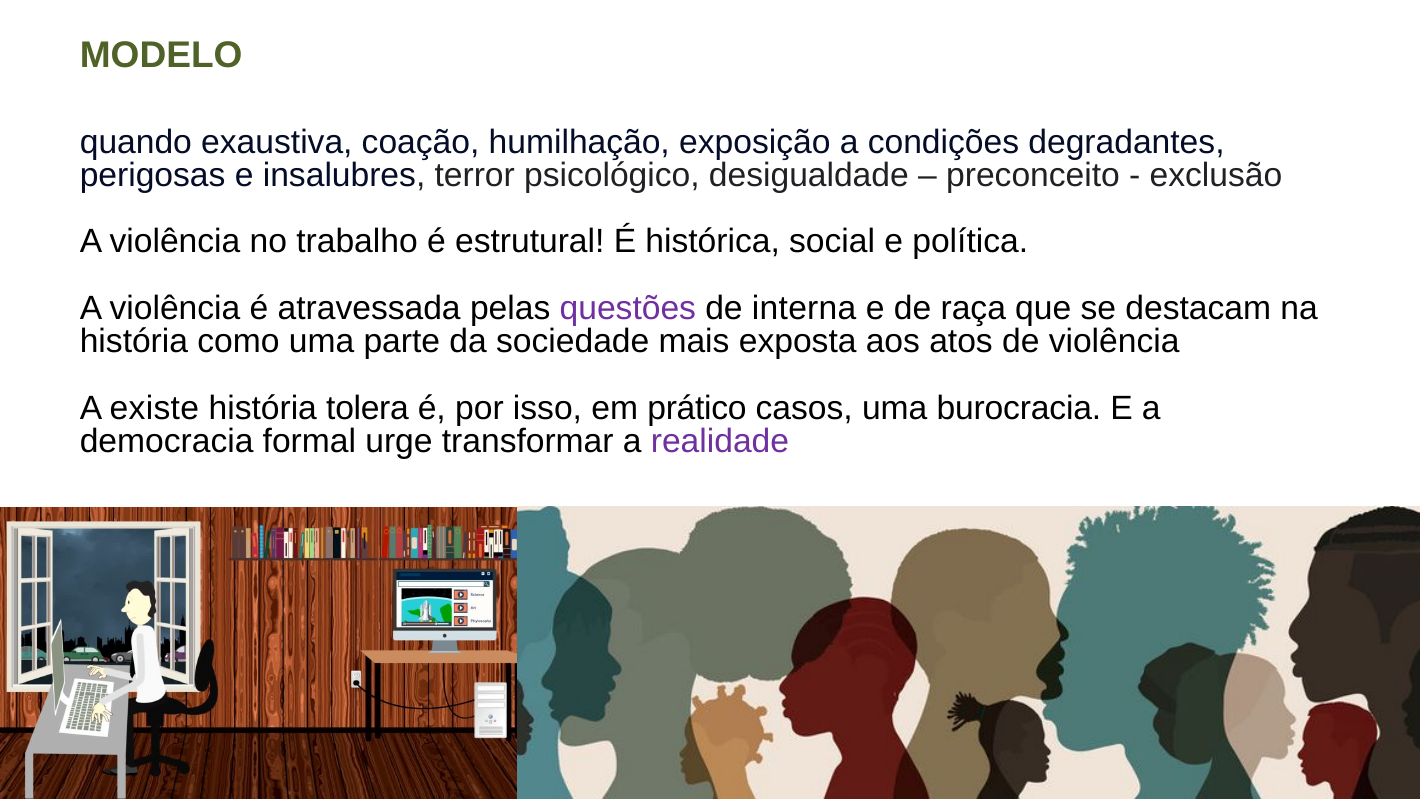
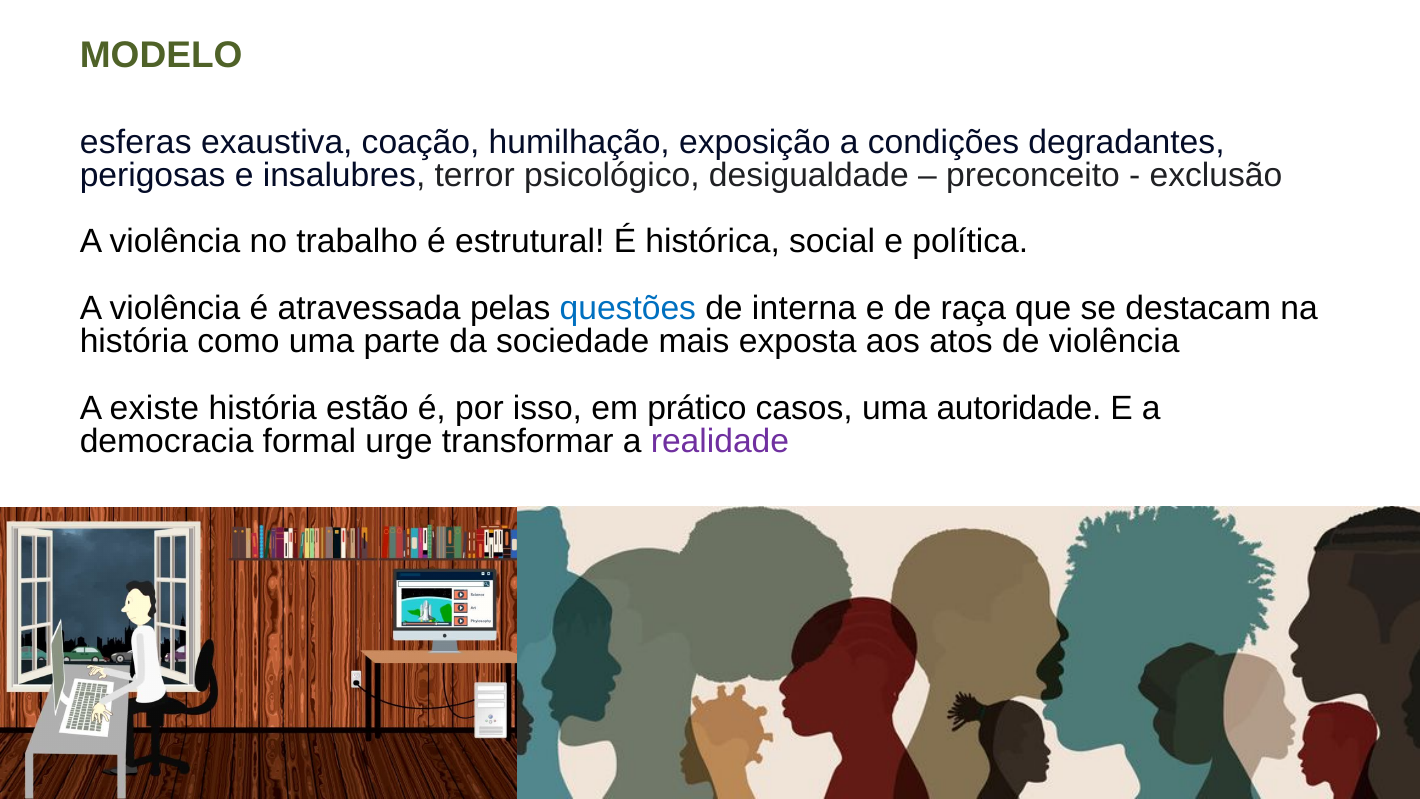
quando: quando -> esferas
questões colour: purple -> blue
tolera: tolera -> estão
burocracia: burocracia -> autoridade
